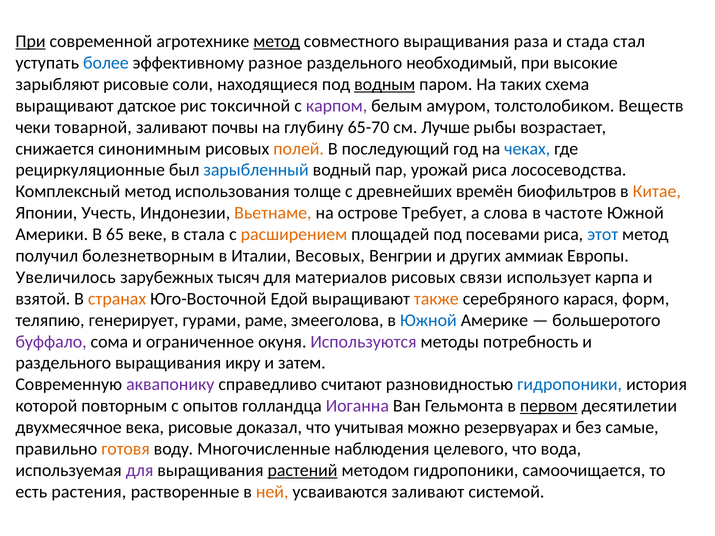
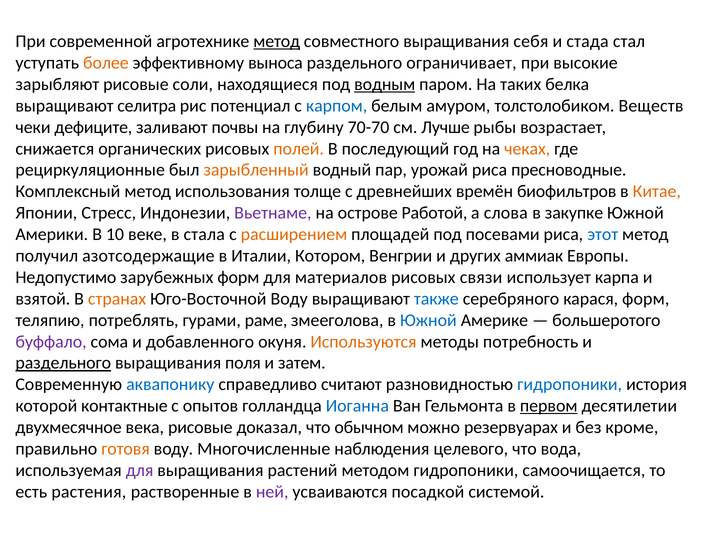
При at (31, 41) underline: present -> none
раза: раза -> себя
более colour: blue -> orange
разное: разное -> выноса
необходимый: необходимый -> ограничивает
схема: схема -> белка
датское: датское -> селитра
токсичной: токсичной -> потенциал
карпом colour: purple -> blue
товарной: товарной -> дефиците
65-70: 65-70 -> 70-70
синонимным: синонимным -> органических
чеках colour: blue -> orange
зарыбленный colour: blue -> orange
лососеводства: лососеводства -> пресноводные
Учесть: Учесть -> Стресс
Вьетнаме colour: orange -> purple
Требует: Требует -> Работой
частоте: частоте -> закупке
65: 65 -> 10
болезнетворным: болезнетворным -> азотсодержащие
Весовых: Весовых -> Котором
Увеличилось: Увеличилось -> Недопустимо
зарубежных тысяч: тысяч -> форм
Юго-Восточной Едой: Едой -> Воду
также colour: orange -> blue
генерирует: генерирует -> потреблять
ограниченное: ограниченное -> добавленного
Используются colour: purple -> orange
раздельного at (63, 363) underline: none -> present
икру: икру -> поля
аквапонику colour: purple -> blue
повторным: повторным -> контактные
Иоганна colour: purple -> blue
учитывая: учитывая -> обычном
самые: самые -> кроме
растений underline: present -> none
ней colour: orange -> purple
усваиваются заливают: заливают -> посадкой
